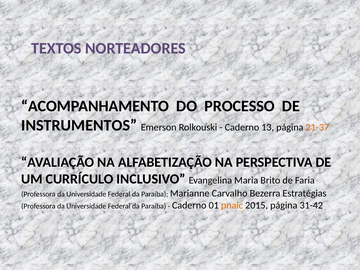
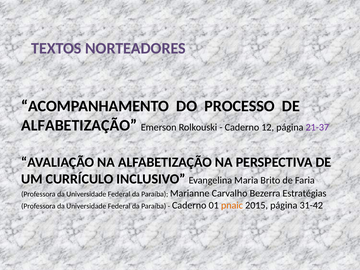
INSTRUMENTOS at (79, 125): INSTRUMENTOS -> ALFABETIZAÇÃO
13: 13 -> 12
21-37 colour: orange -> purple
